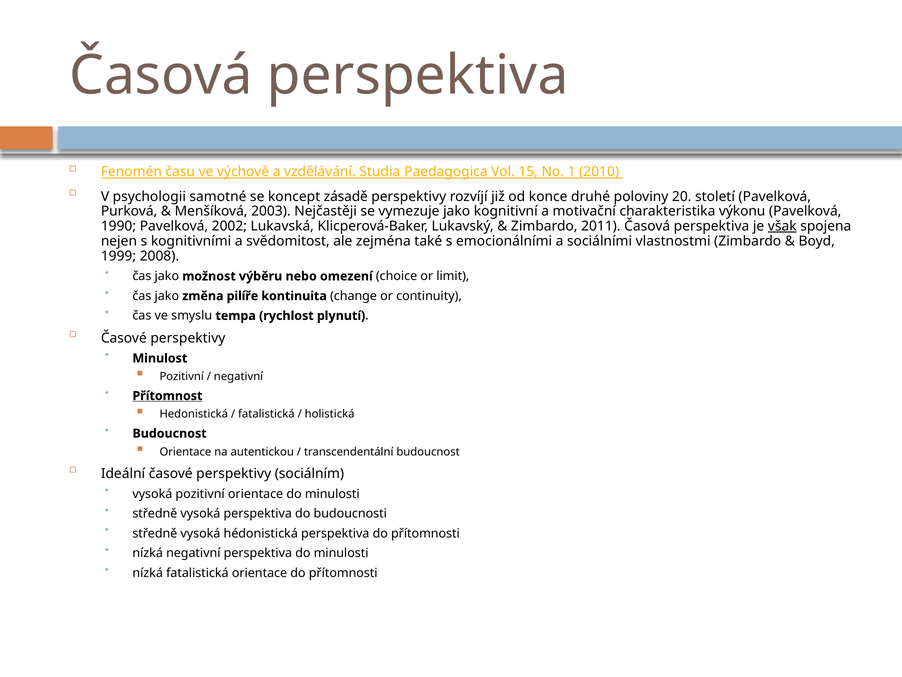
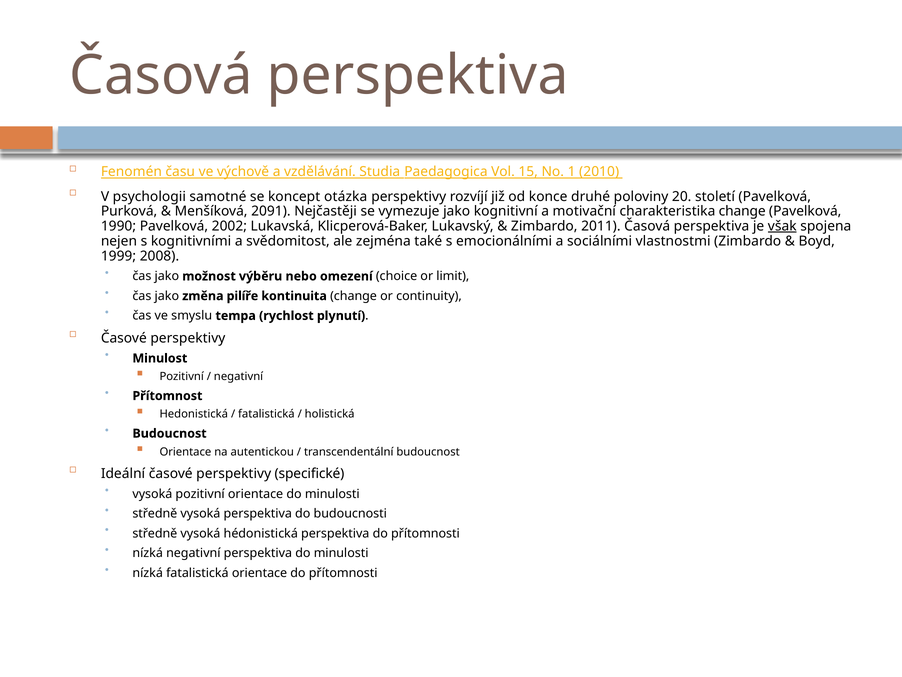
zásadě: zásadě -> otázka
2003: 2003 -> 2091
charakteristika výkonu: výkonu -> change
Přítomnost underline: present -> none
sociálním: sociálním -> specifické
